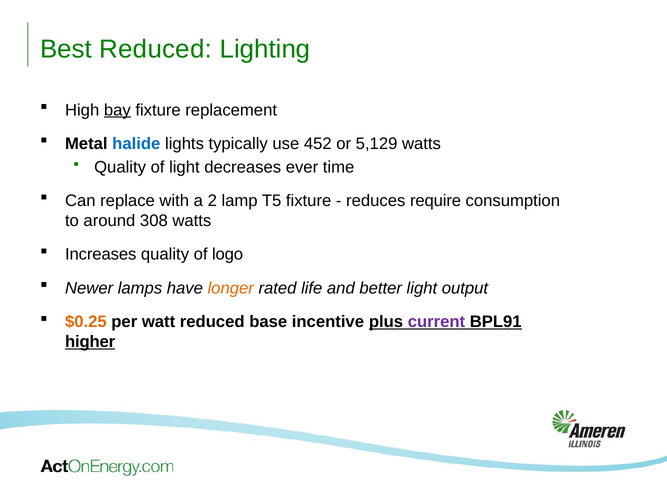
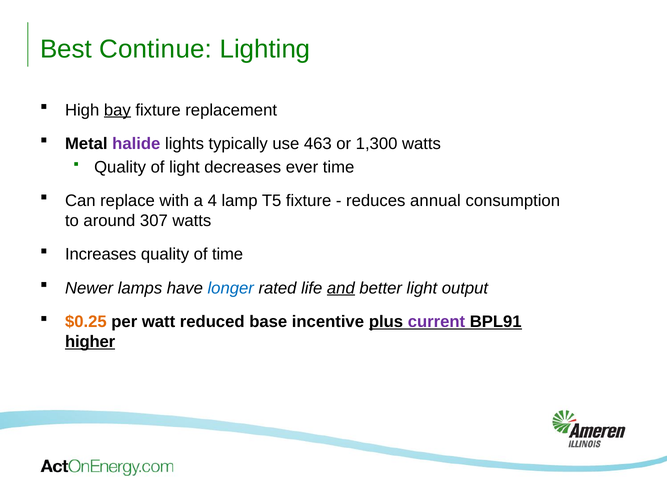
Best Reduced: Reduced -> Continue
halide colour: blue -> purple
452: 452 -> 463
5,129: 5,129 -> 1,300
2: 2 -> 4
require: require -> annual
308: 308 -> 307
of logo: logo -> time
longer colour: orange -> blue
and underline: none -> present
